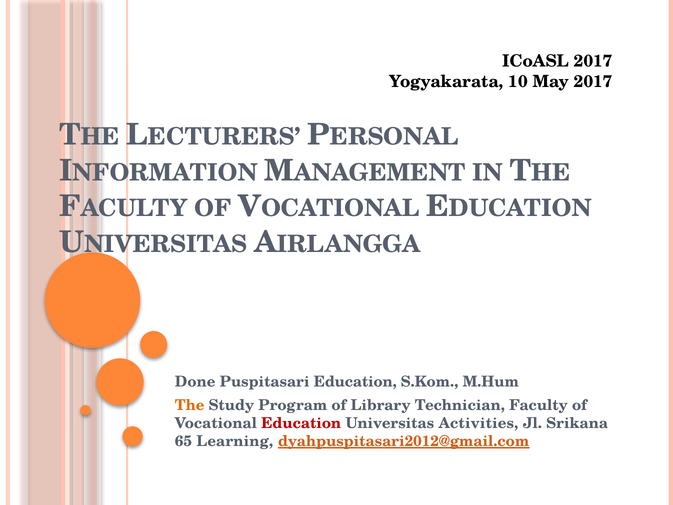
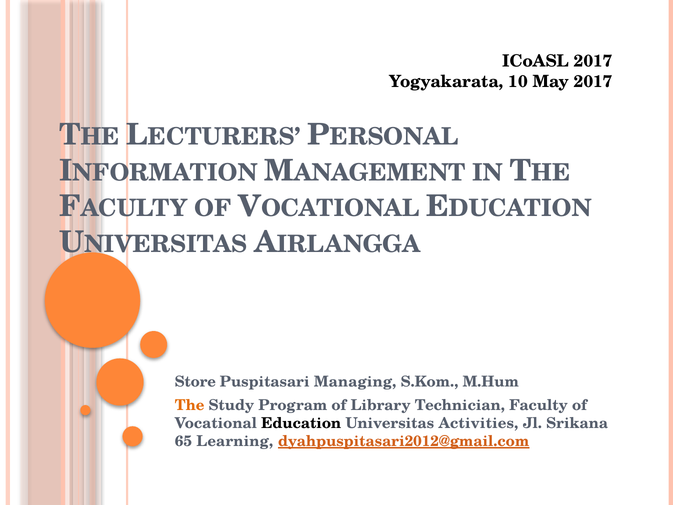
Done: Done -> Store
Puspitasari Education: Education -> Managing
Education at (301, 423) colour: red -> black
